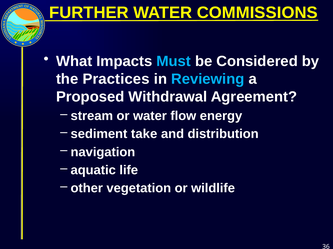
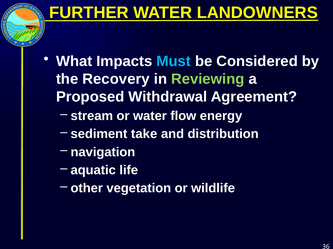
COMMISSIONS: COMMISSIONS -> LANDOWNERS
Practices: Practices -> Recovery
Reviewing colour: light blue -> light green
